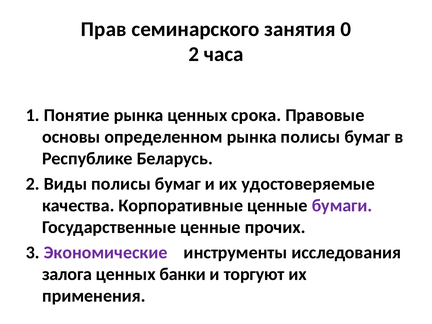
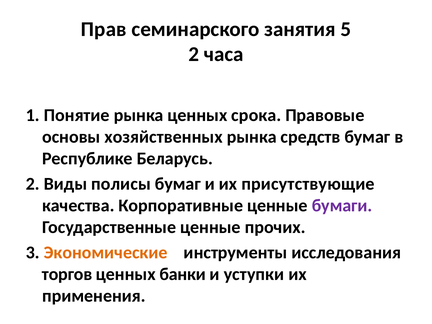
0: 0 -> 5
определенном: определенном -> хозяйственных
рынка полисы: полисы -> средств
удостоверяемые: удостоверяемые -> присутствующие
Экономические colour: purple -> orange
залога: залога -> торгов
торгуют: торгуют -> уступки
